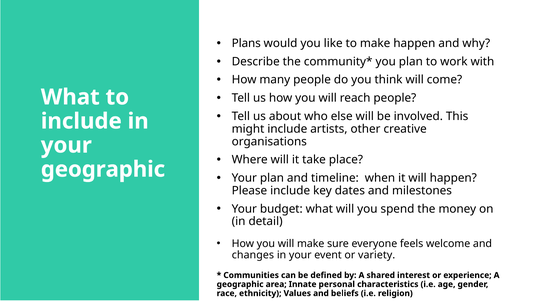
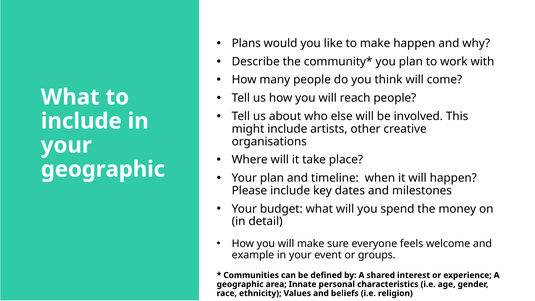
changes: changes -> example
variety: variety -> groups
